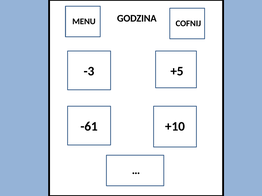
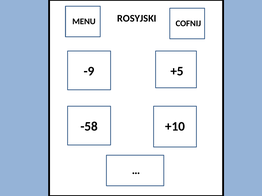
GODZINA: GODZINA -> ROSYJSKI
-3: -3 -> -9
-61: -61 -> -58
